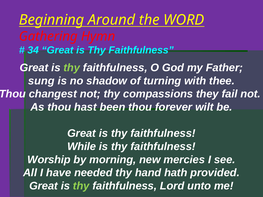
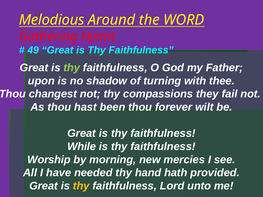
Beginning: Beginning -> Melodious
34: 34 -> 49
sung: sung -> upon
thy at (81, 186) colour: light green -> yellow
